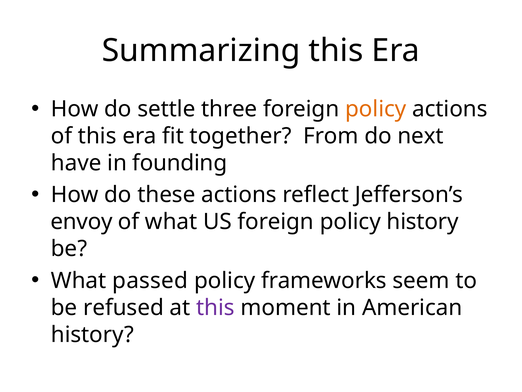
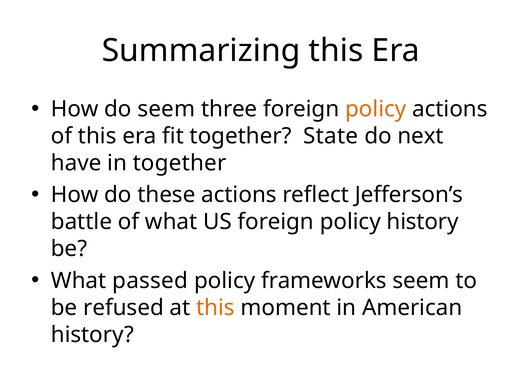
do settle: settle -> seem
From: From -> State
in founding: founding -> together
envoy: envoy -> battle
this at (215, 307) colour: purple -> orange
